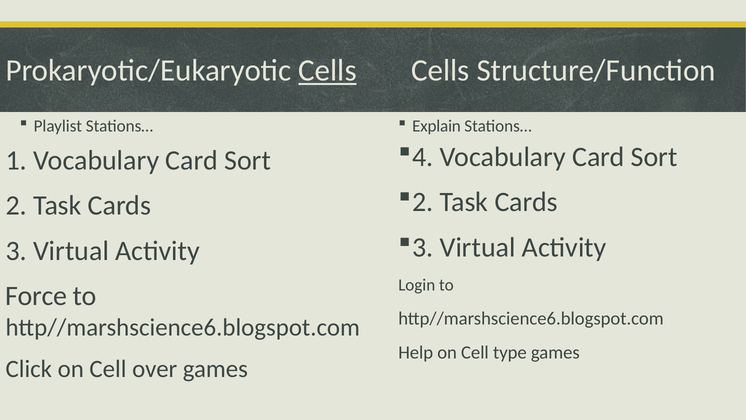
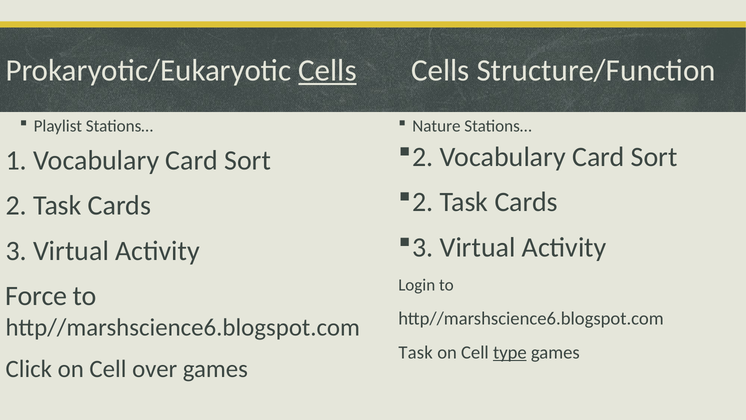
Explain: Explain -> Nature
4 at (423, 157): 4 -> 2
Help at (416, 352): Help -> Task
type underline: none -> present
